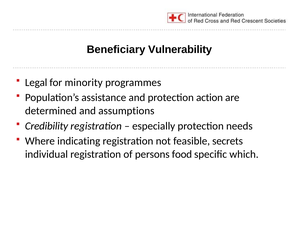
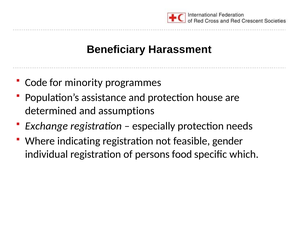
Vulnerability: Vulnerability -> Harassment
Legal: Legal -> Code
action: action -> house
Credibility: Credibility -> Exchange
secrets: secrets -> gender
